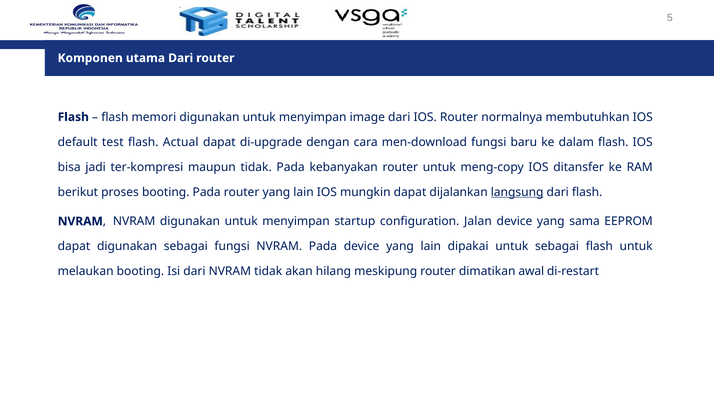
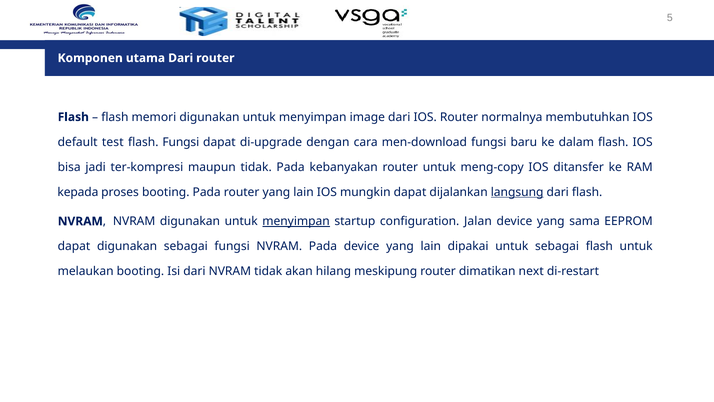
flash Actual: Actual -> Fungsi
berikut: berikut -> kepada
menyimpan at (296, 221) underline: none -> present
awal: awal -> next
